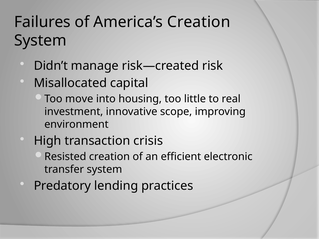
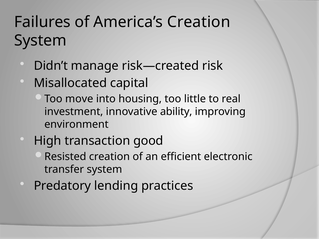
scope: scope -> ability
crisis: crisis -> good
